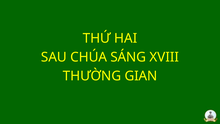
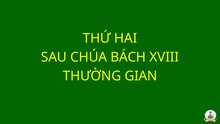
SÁNG: SÁNG -> BÁCH
